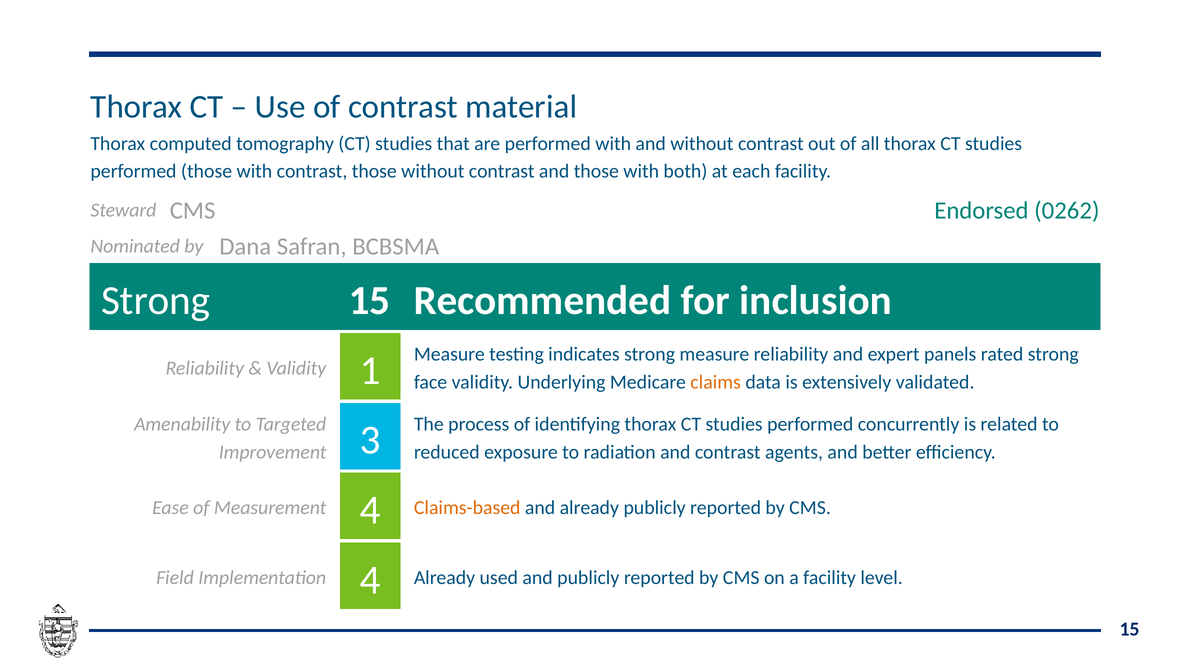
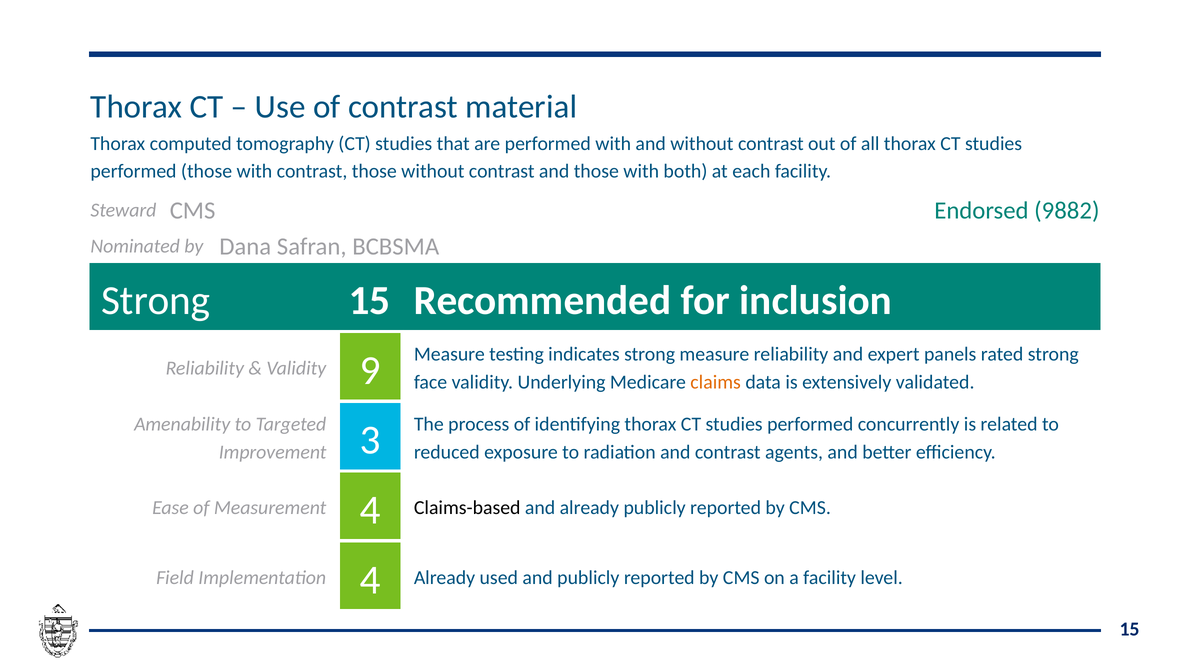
0262: 0262 -> 9882
1: 1 -> 9
Claims-based colour: orange -> black
